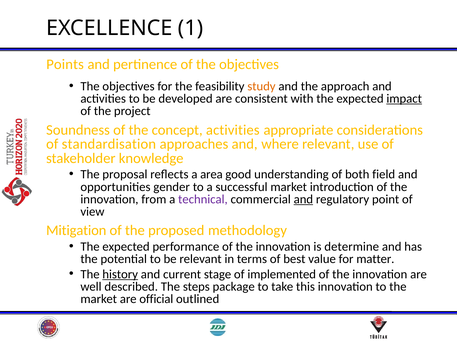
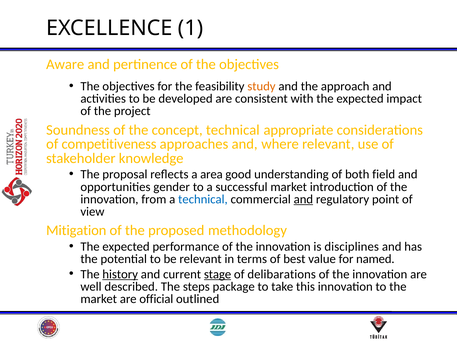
Points: Points -> Aware
impact underline: present -> none
concept activities: activities -> technical
standardisation: standardisation -> competitiveness
technical at (203, 199) colour: purple -> blue
determine: determine -> disciplines
matter: matter -> named
stage underline: none -> present
implemented: implemented -> delibarations
